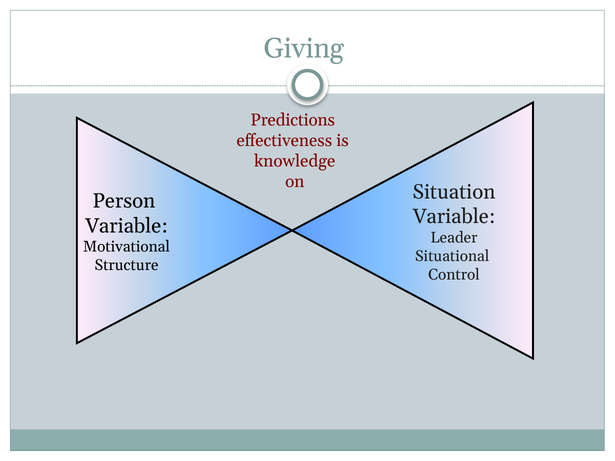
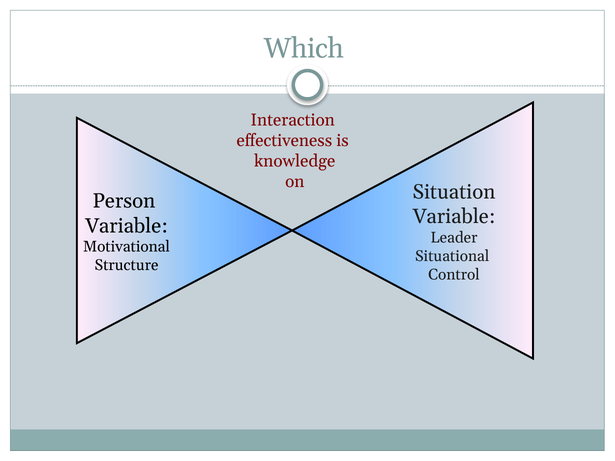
Giving: Giving -> Which
Predictions: Predictions -> Interaction
